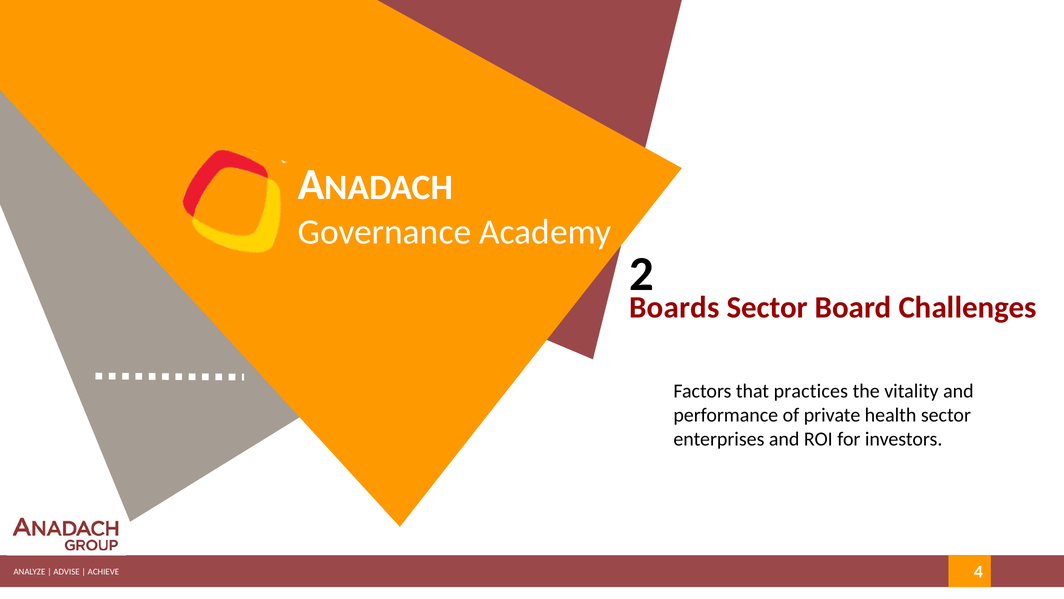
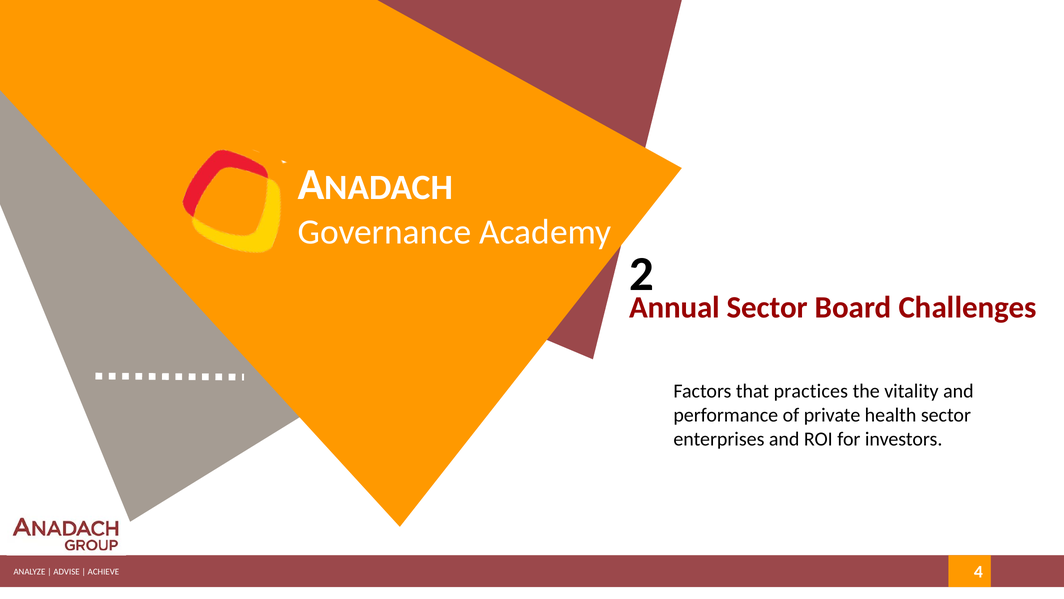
Boards: Boards -> Annual
